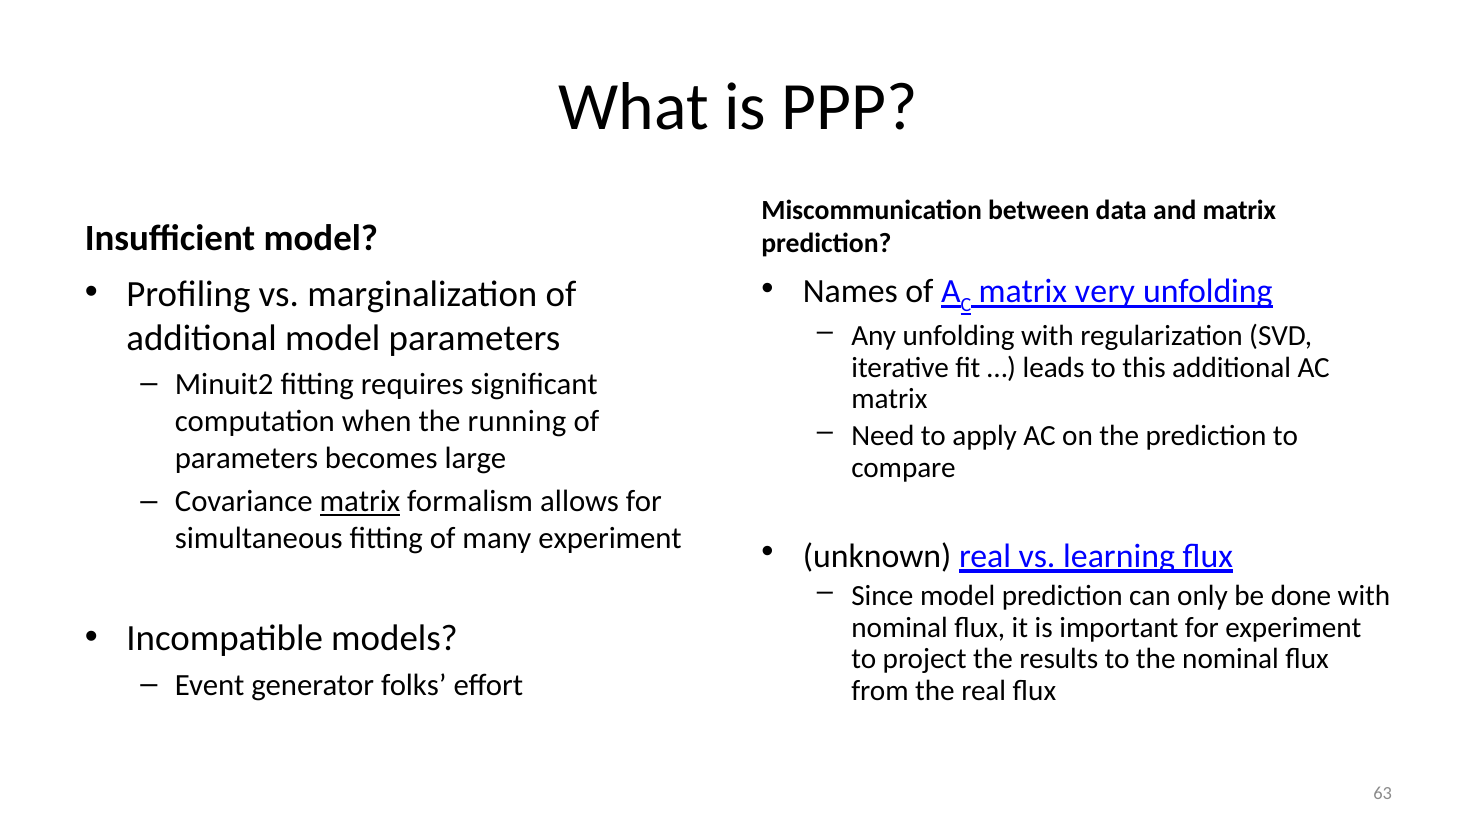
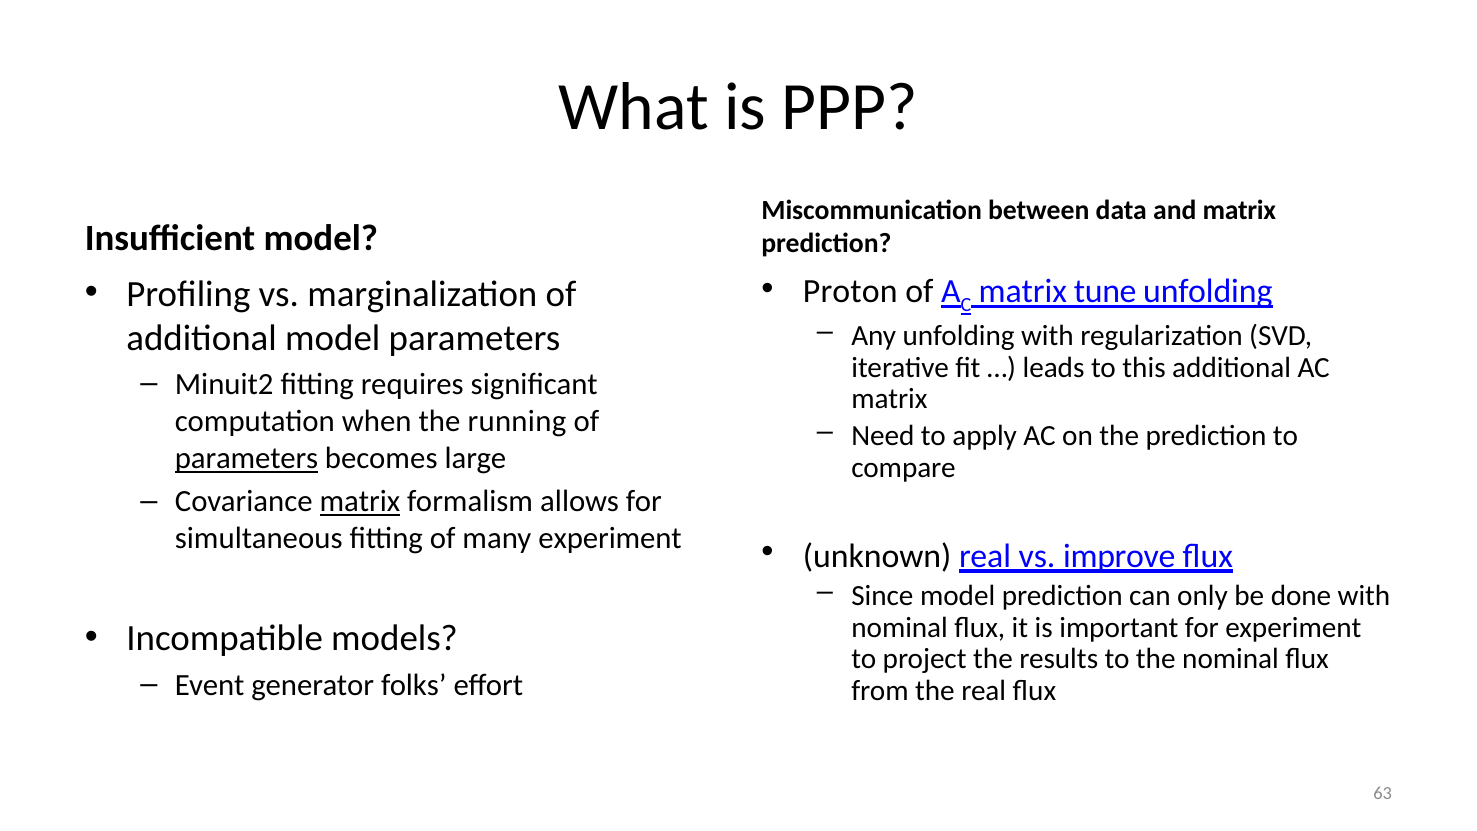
Names: Names -> Proton
very: very -> tune
parameters at (247, 458) underline: none -> present
learning: learning -> improve
